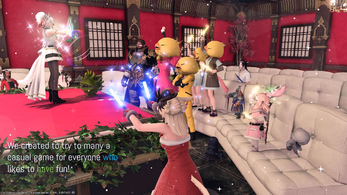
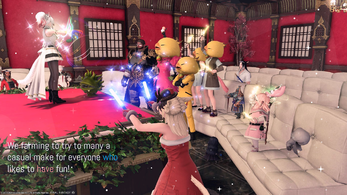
created: created -> farming
game: game -> make
have colour: light green -> pink
